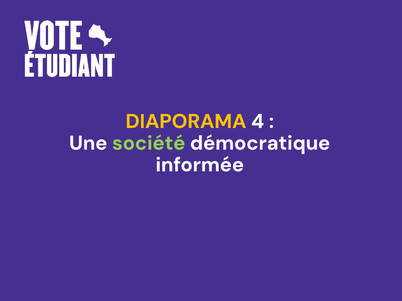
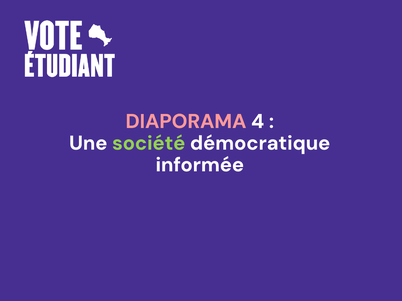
DIAPORAMA colour: yellow -> pink
